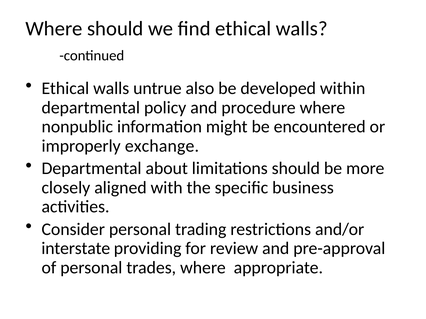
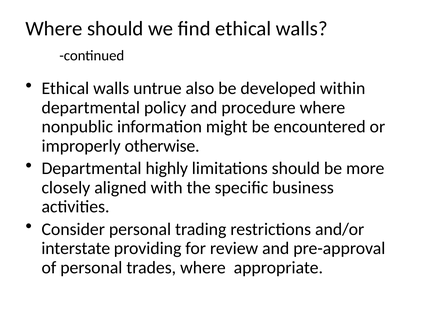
exchange: exchange -> otherwise
about: about -> highly
